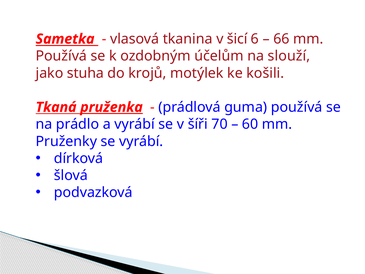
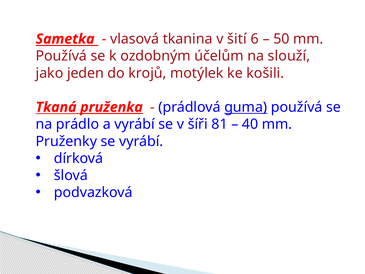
šicí: šicí -> šití
66: 66 -> 50
stuha: stuha -> jeden
guma underline: none -> present
70: 70 -> 81
60: 60 -> 40
